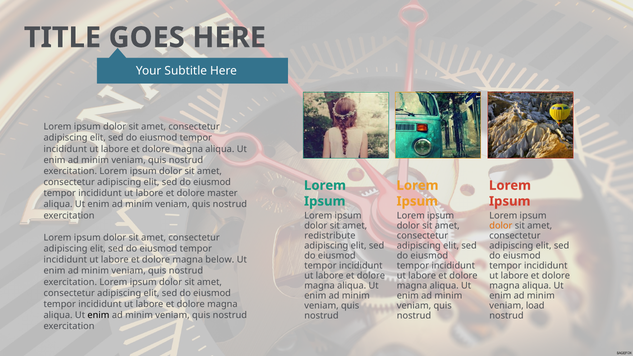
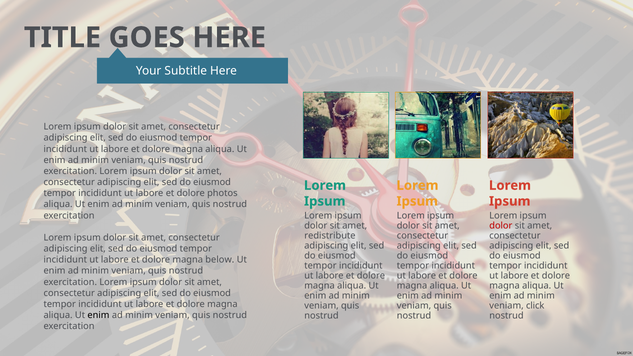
master: master -> photos
dolor at (501, 226) colour: orange -> red
load: load -> click
